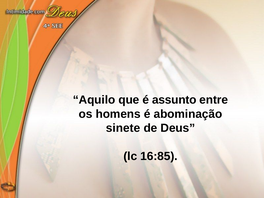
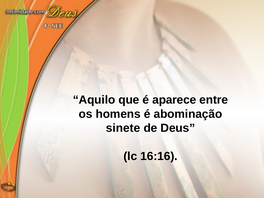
assunto: assunto -> aparece
16:85: 16:85 -> 16:16
